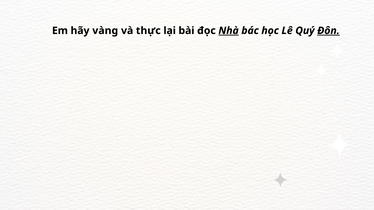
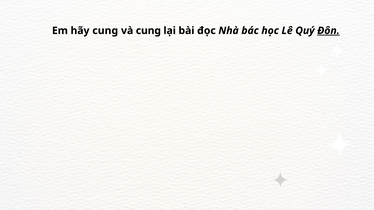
hãy vàng: vàng -> cung
và thực: thực -> cung
Nhà underline: present -> none
